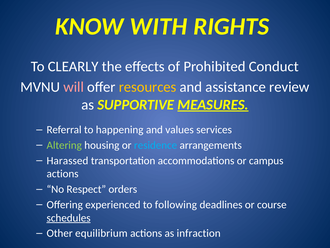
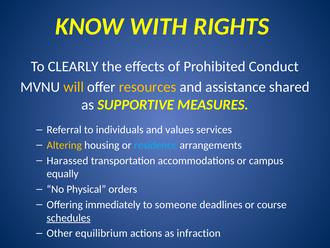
will colour: pink -> yellow
review: review -> shared
MEASURES underline: present -> none
happening: happening -> individuals
Altering colour: light green -> yellow
actions at (63, 174): actions -> equally
Respect: Respect -> Physical
experienced: experienced -> immediately
following: following -> someone
